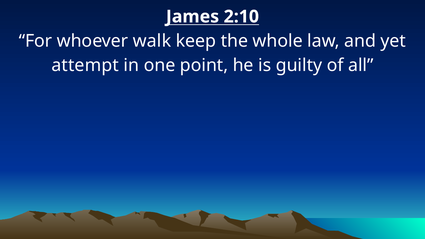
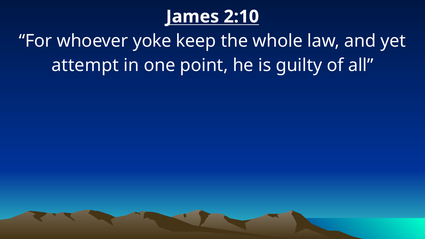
walk: walk -> yoke
